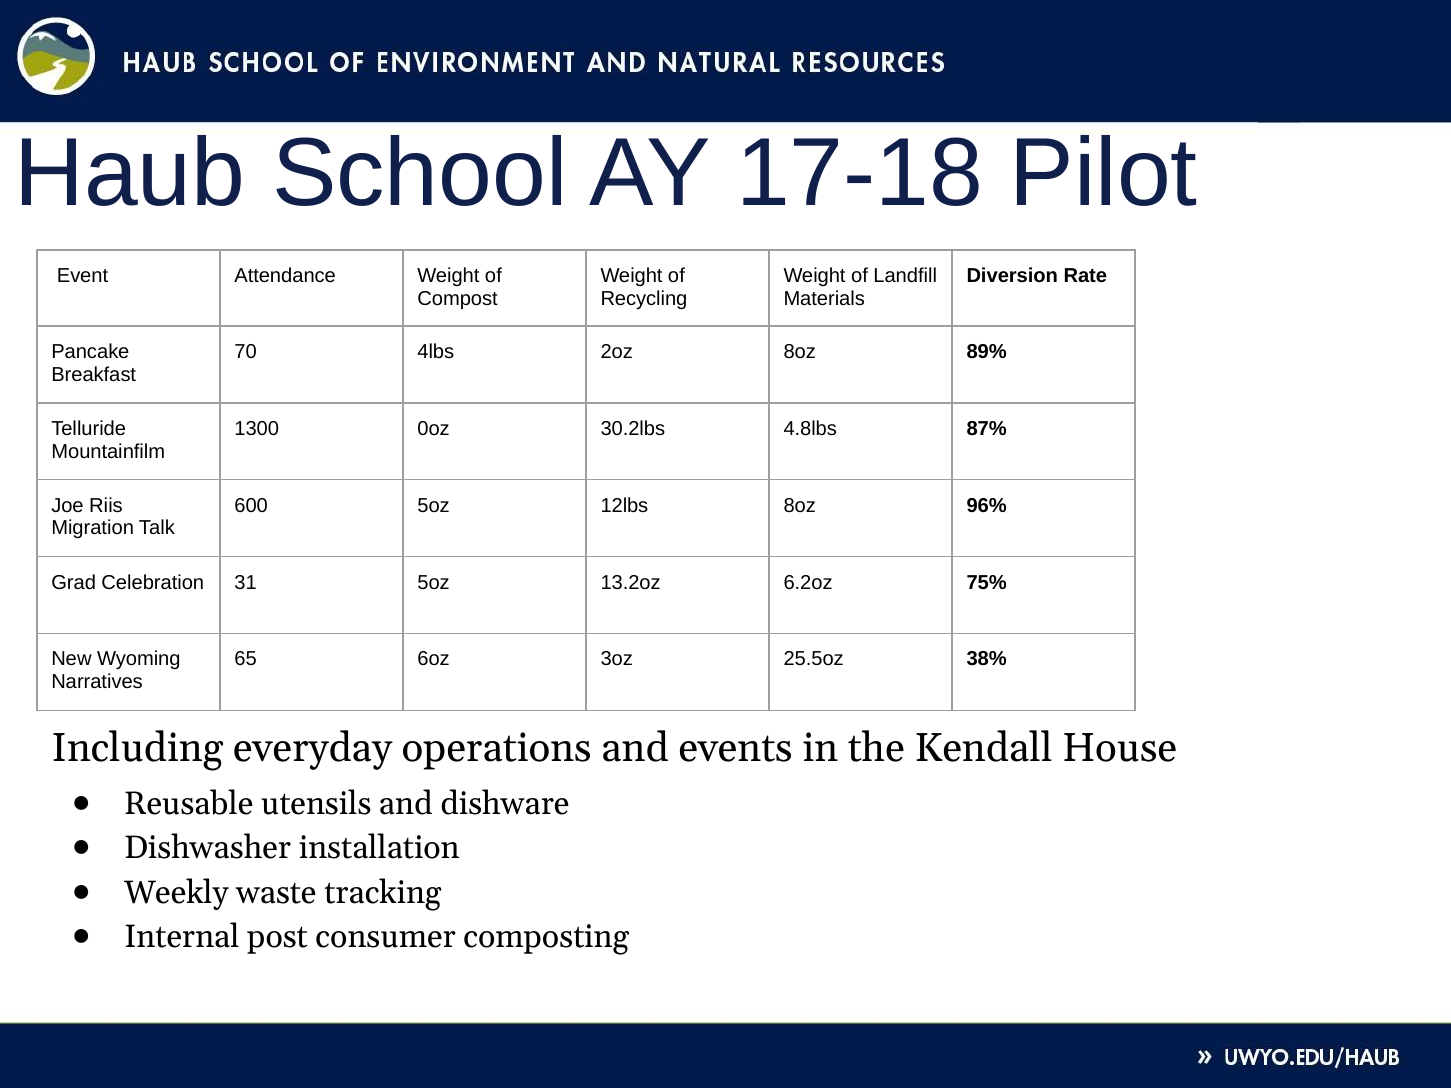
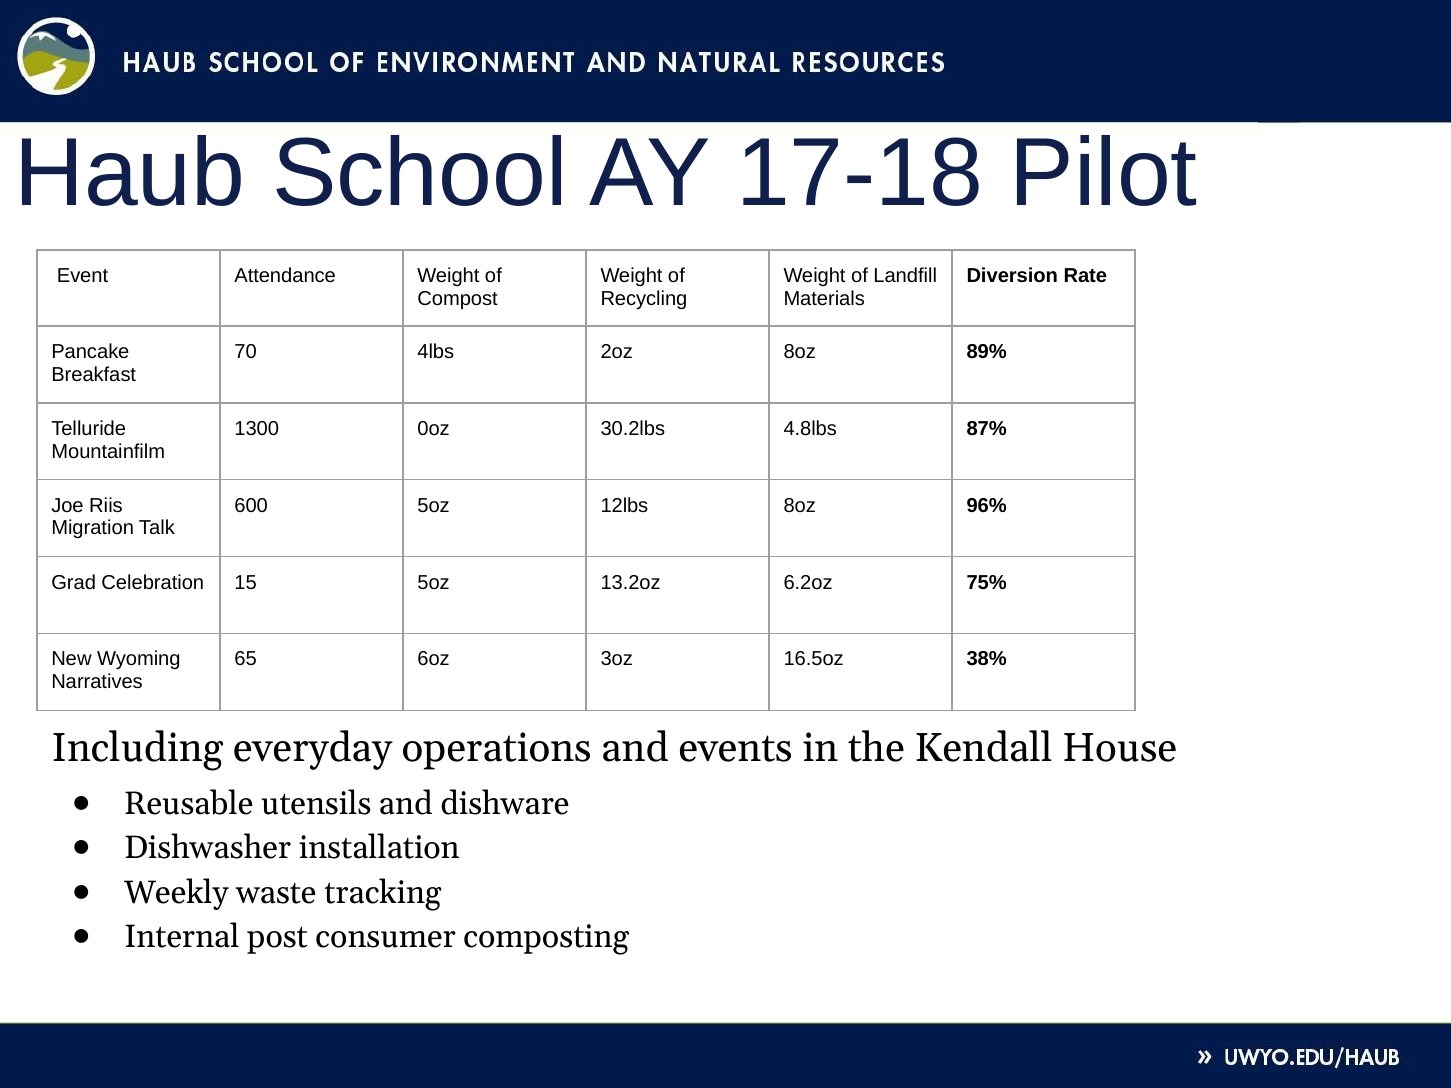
31: 31 -> 15
25.5oz: 25.5oz -> 16.5oz
